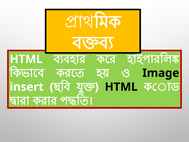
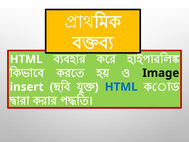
HTML at (121, 87) colour: black -> blue
